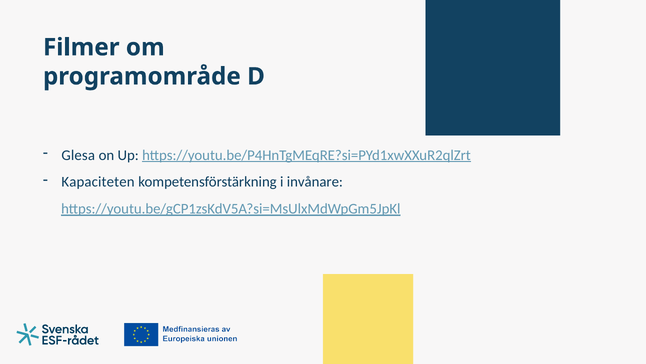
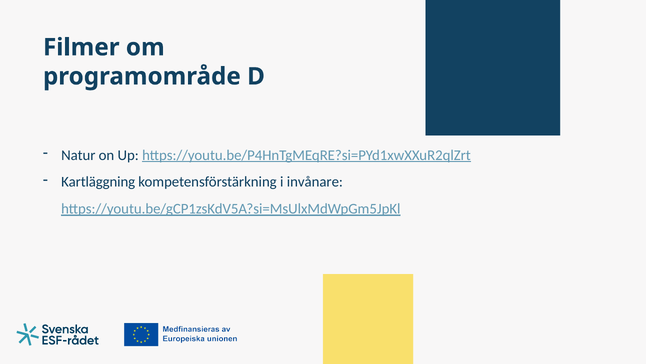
Glesa: Glesa -> Natur
Kapaciteten: Kapaciteten -> Kartläggning
